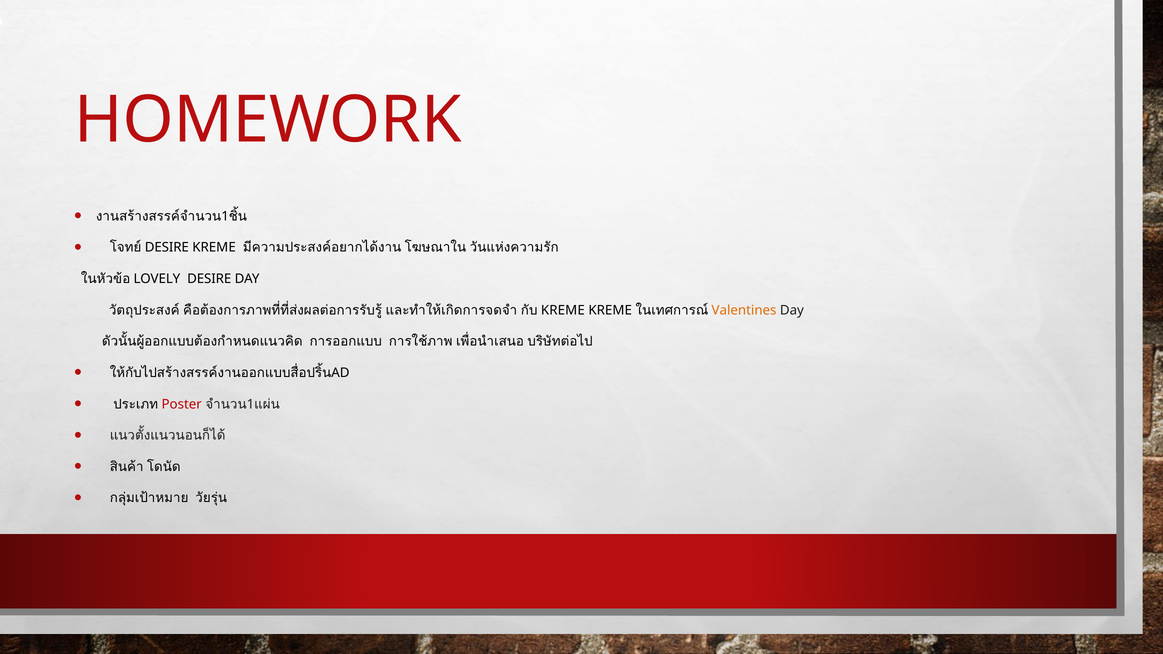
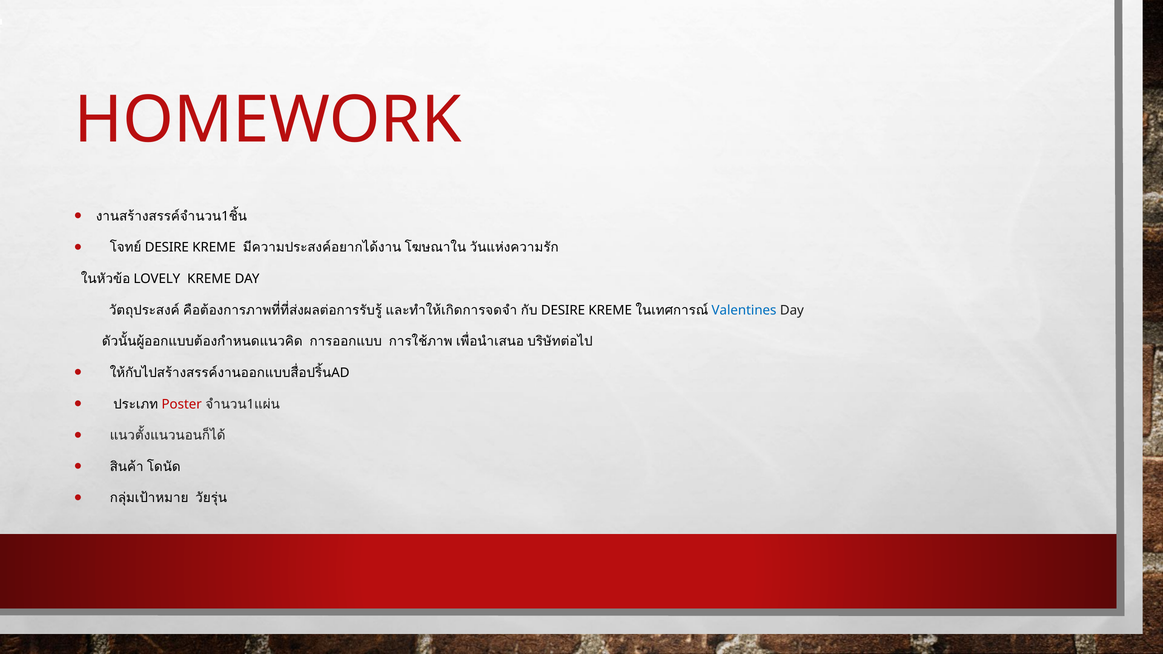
LOVELY DESIRE: DESIRE -> KREME
KREME at (563, 310): KREME -> DESIRE
Valentines colour: orange -> blue
